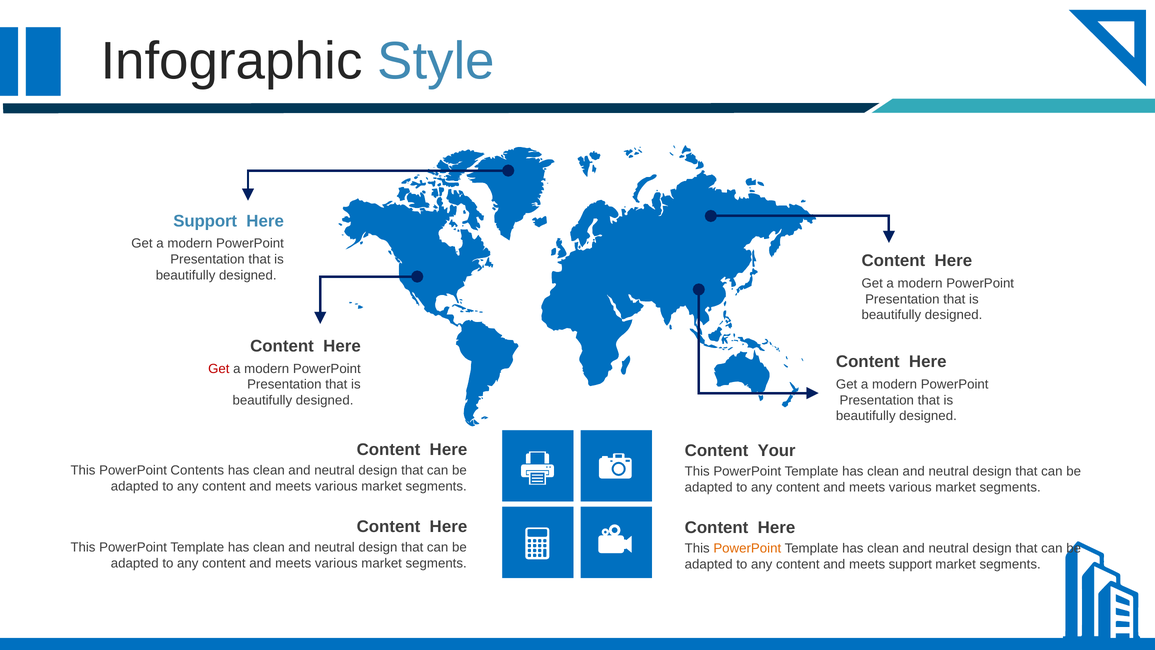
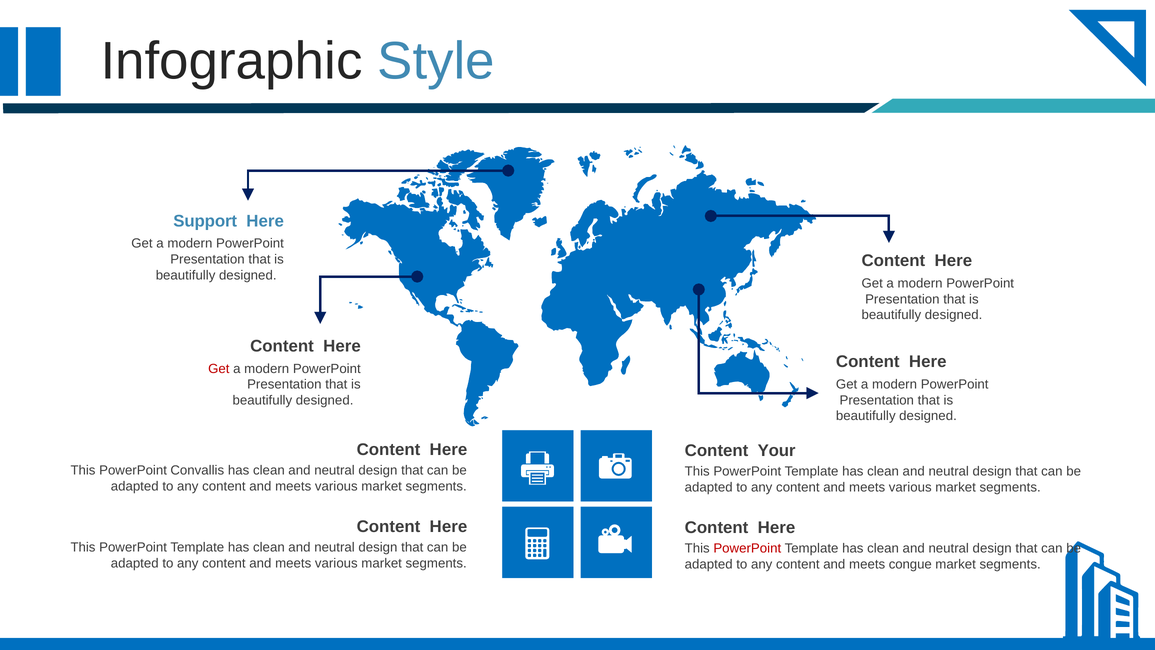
Contents: Contents -> Convallis
PowerPoint at (747, 548) colour: orange -> red
meets support: support -> congue
